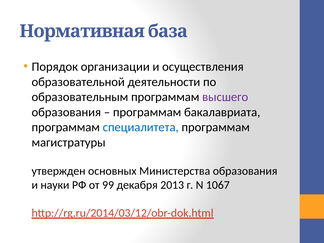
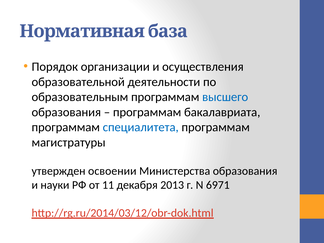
высшего colour: purple -> blue
основных: основных -> освоении
99: 99 -> 11
1067: 1067 -> 6971
